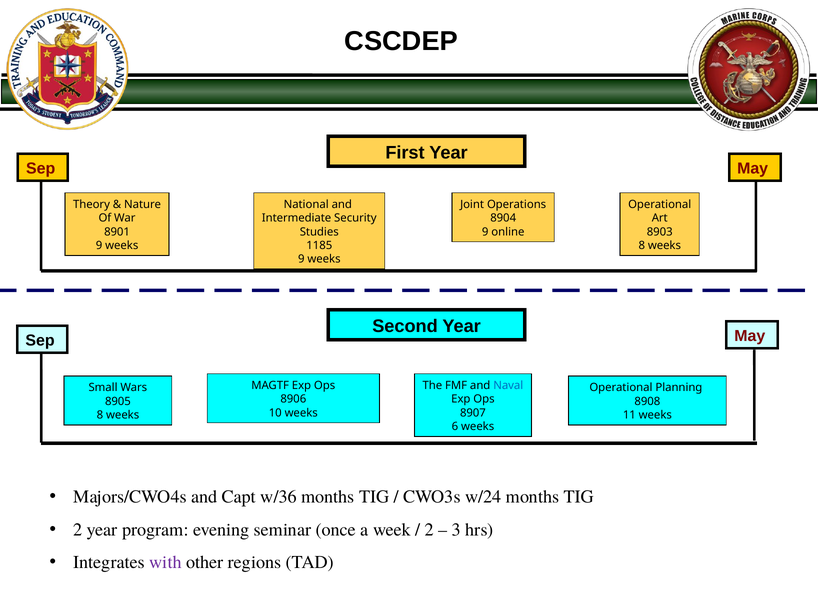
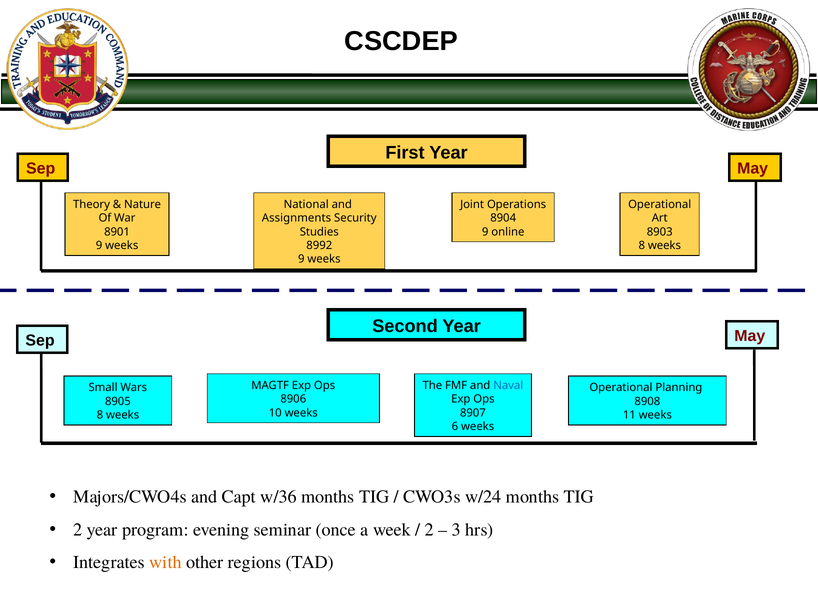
Intermediate: Intermediate -> Assignments
1185: 1185 -> 8992
with colour: purple -> orange
